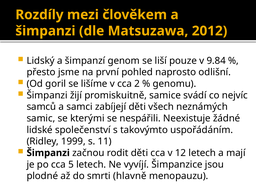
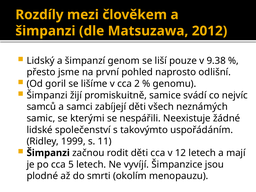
9.84: 9.84 -> 9.38
hlavně: hlavně -> okolím
